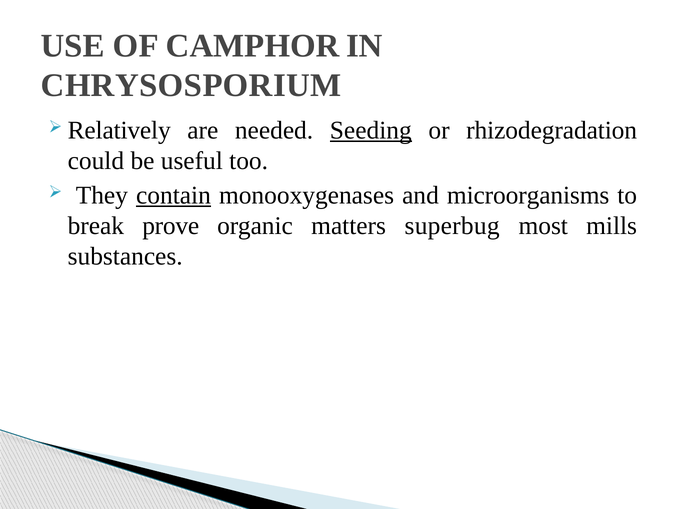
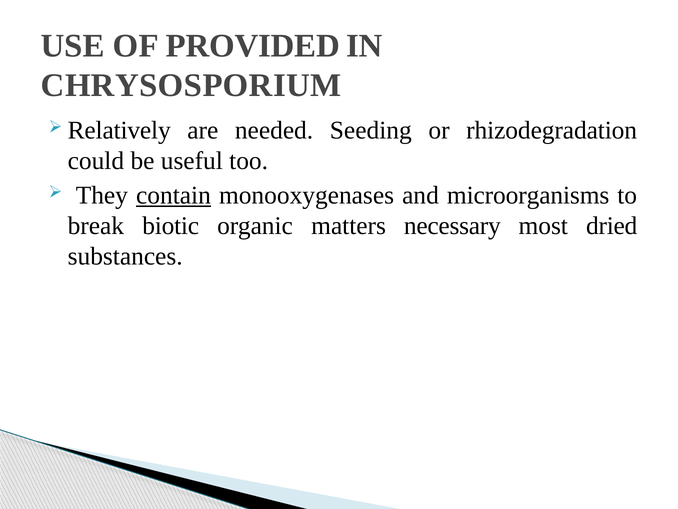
CAMPHOR: CAMPHOR -> PROVIDED
Seeding underline: present -> none
prove: prove -> biotic
superbug: superbug -> necessary
mills: mills -> dried
